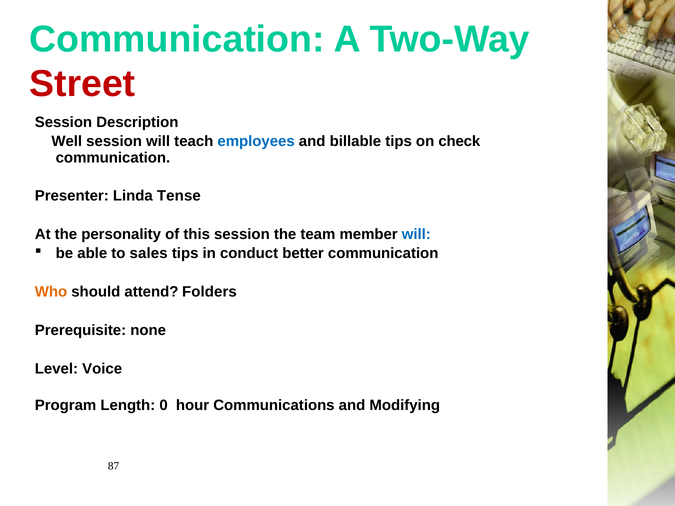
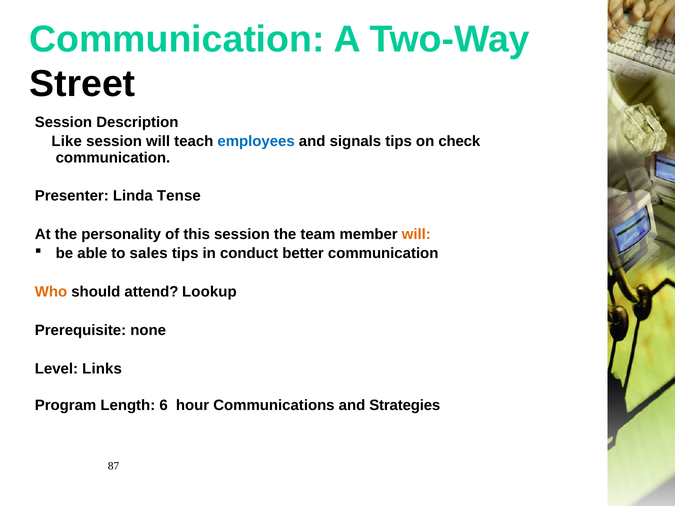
Street colour: red -> black
Well: Well -> Like
billable: billable -> signals
will at (416, 234) colour: blue -> orange
Folders: Folders -> Lookup
Voice: Voice -> Links
0: 0 -> 6
Modifying: Modifying -> Strategies
